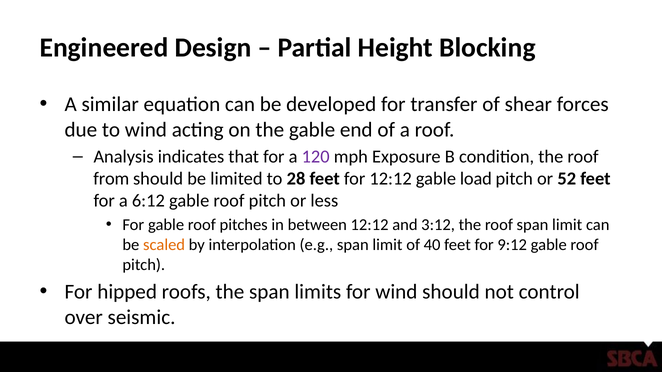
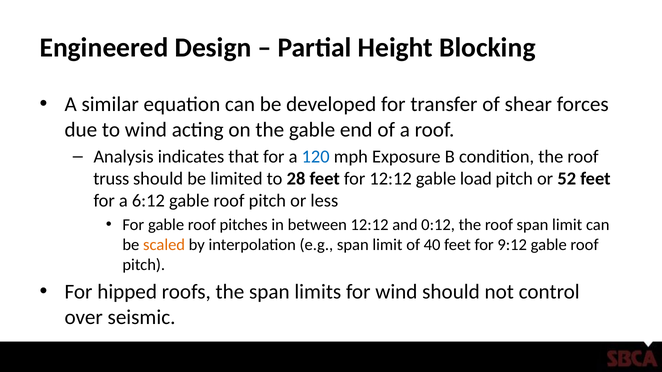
120 colour: purple -> blue
from: from -> truss
3:12: 3:12 -> 0:12
